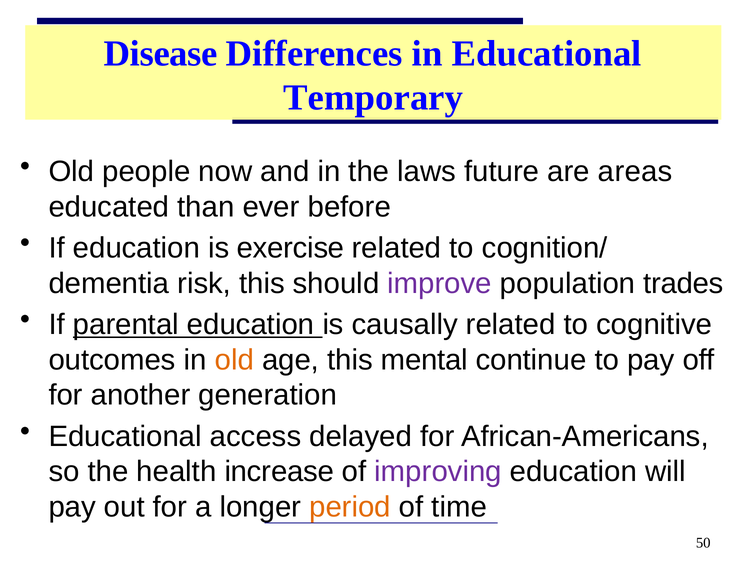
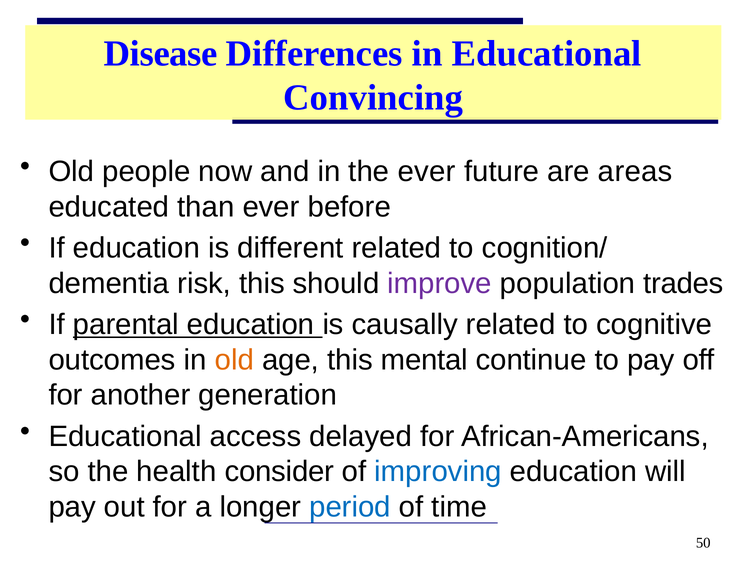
Temporary: Temporary -> Convincing
the laws: laws -> ever
exercise: exercise -> different
increase: increase -> consider
improving colour: purple -> blue
period colour: orange -> blue
